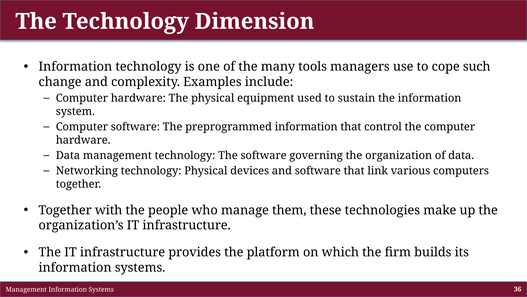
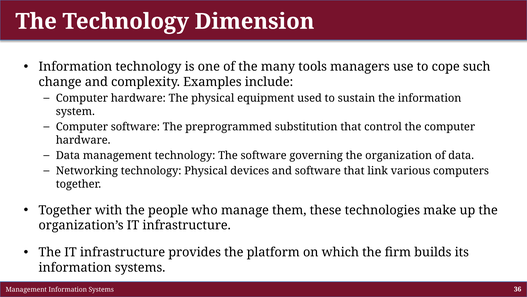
preprogrammed information: information -> substitution
